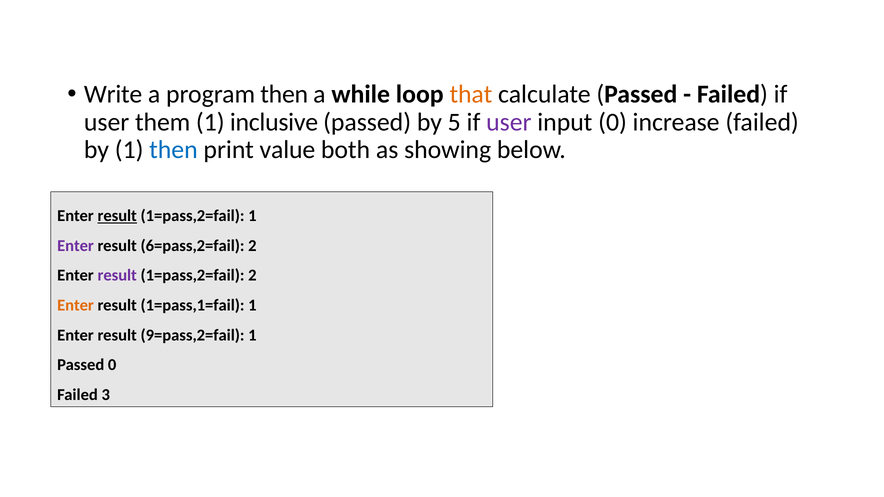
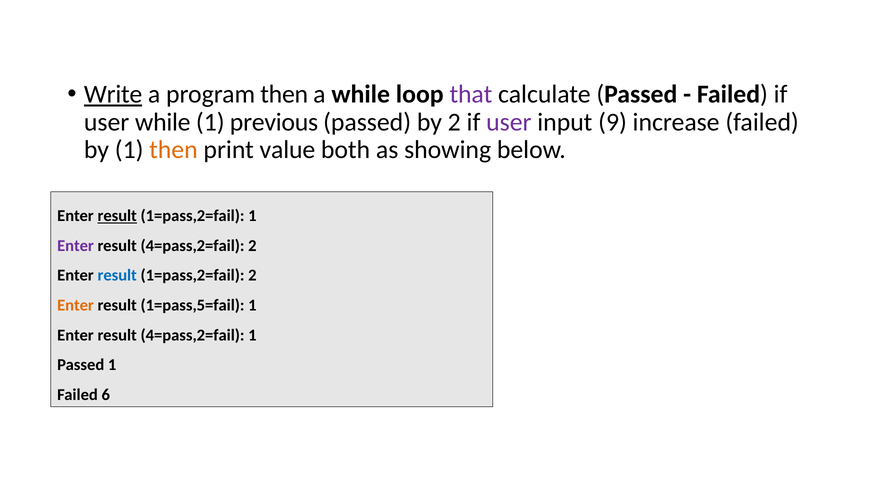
Write underline: none -> present
that colour: orange -> purple
user them: them -> while
inclusive: inclusive -> previous
by 5: 5 -> 2
input 0: 0 -> 9
then at (173, 150) colour: blue -> orange
6=pass,2=fail at (193, 246): 6=pass,2=fail -> 4=pass,2=fail
result at (117, 276) colour: purple -> blue
1=pass,1=fail: 1=pass,1=fail -> 1=pass,5=fail
9=pass,2=fail at (193, 335): 9=pass,2=fail -> 4=pass,2=fail
Passed 0: 0 -> 1
3: 3 -> 6
